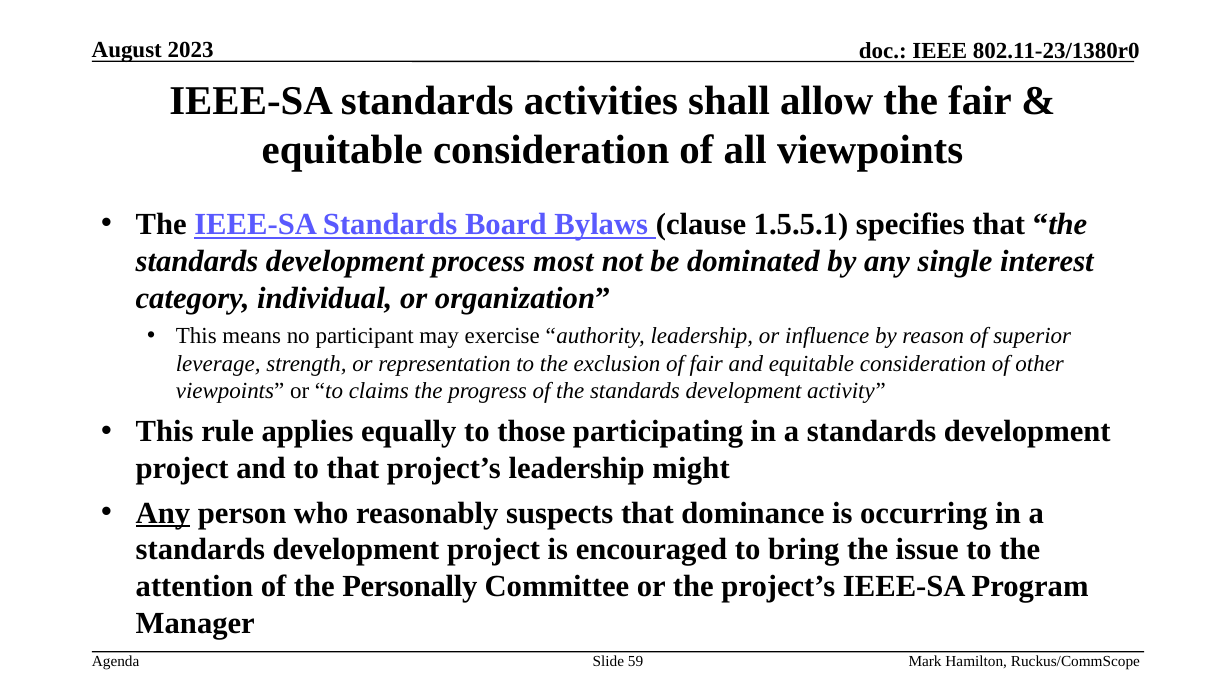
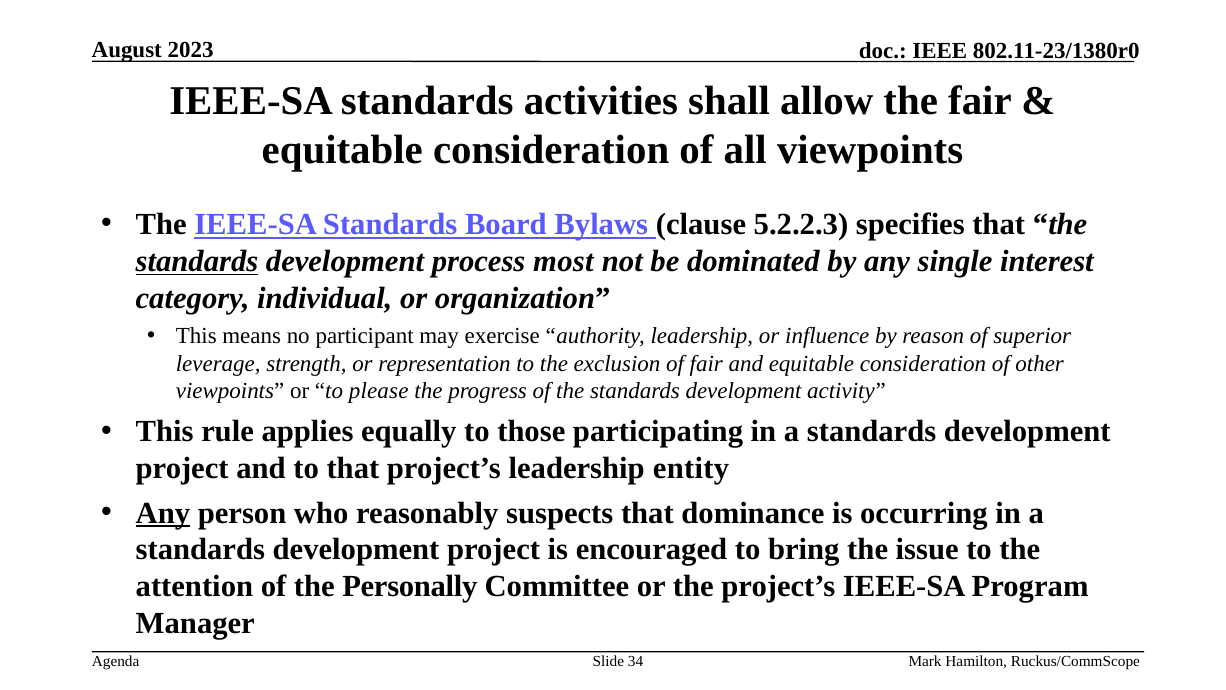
1.5.5.1: 1.5.5.1 -> 5.2.2.3
standards at (197, 261) underline: none -> present
claims: claims -> please
might: might -> entity
59: 59 -> 34
